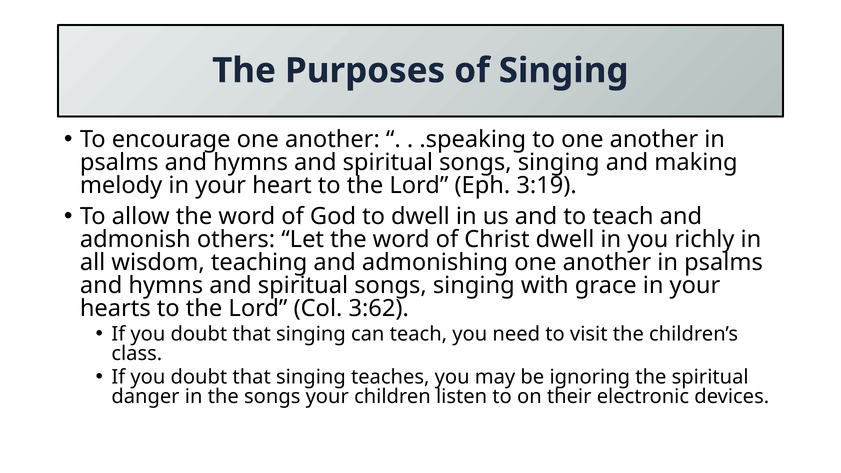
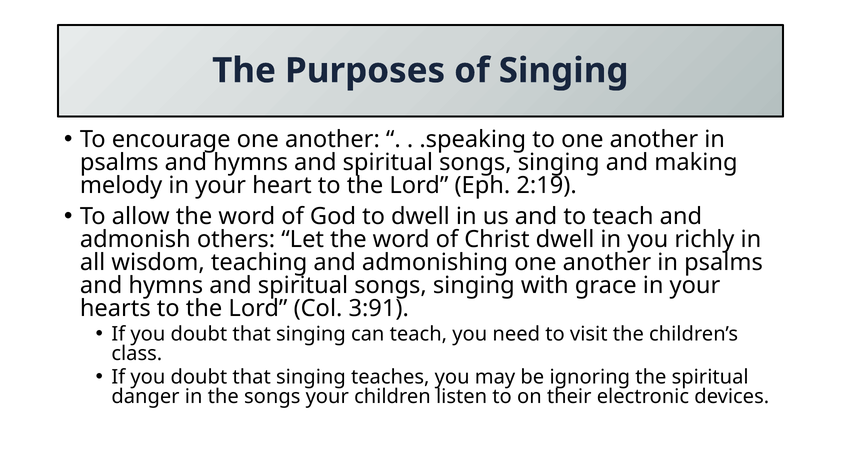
3:19: 3:19 -> 2:19
3:62: 3:62 -> 3:91
